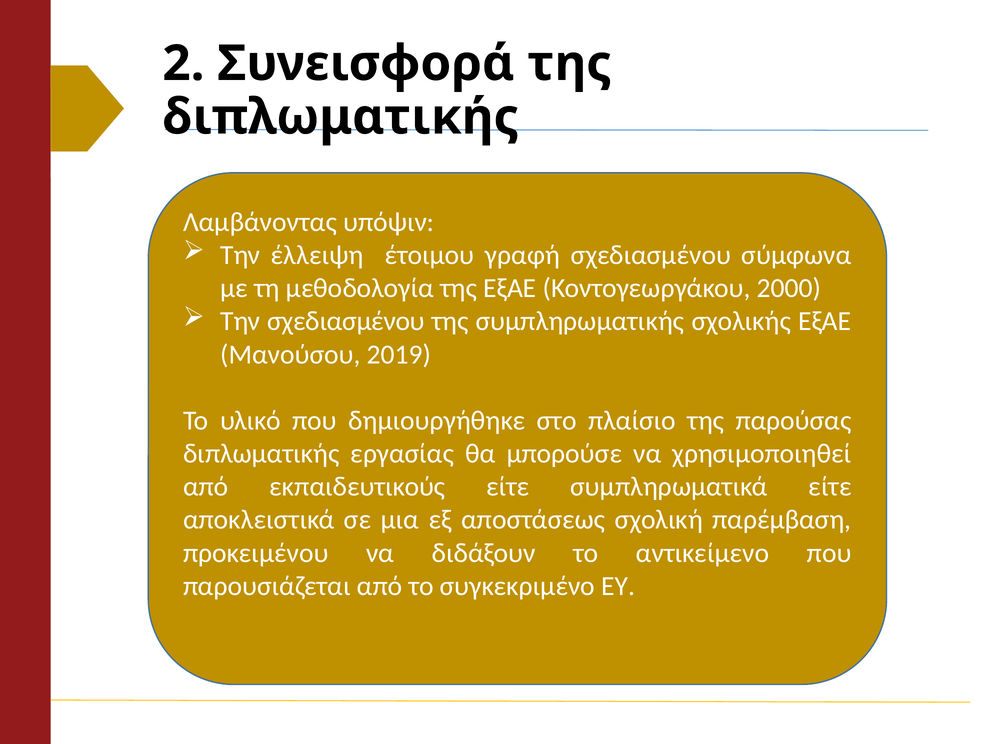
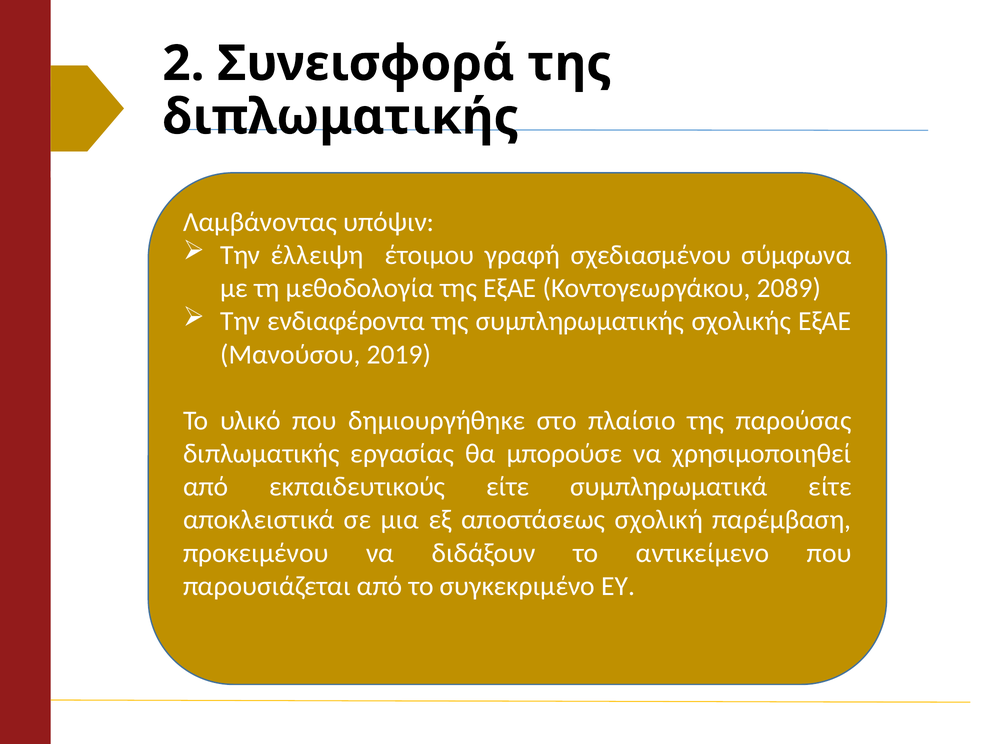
2000: 2000 -> 2089
Την σχεδιασμένου: σχεδιασμένου -> ενδιαφέροντα
